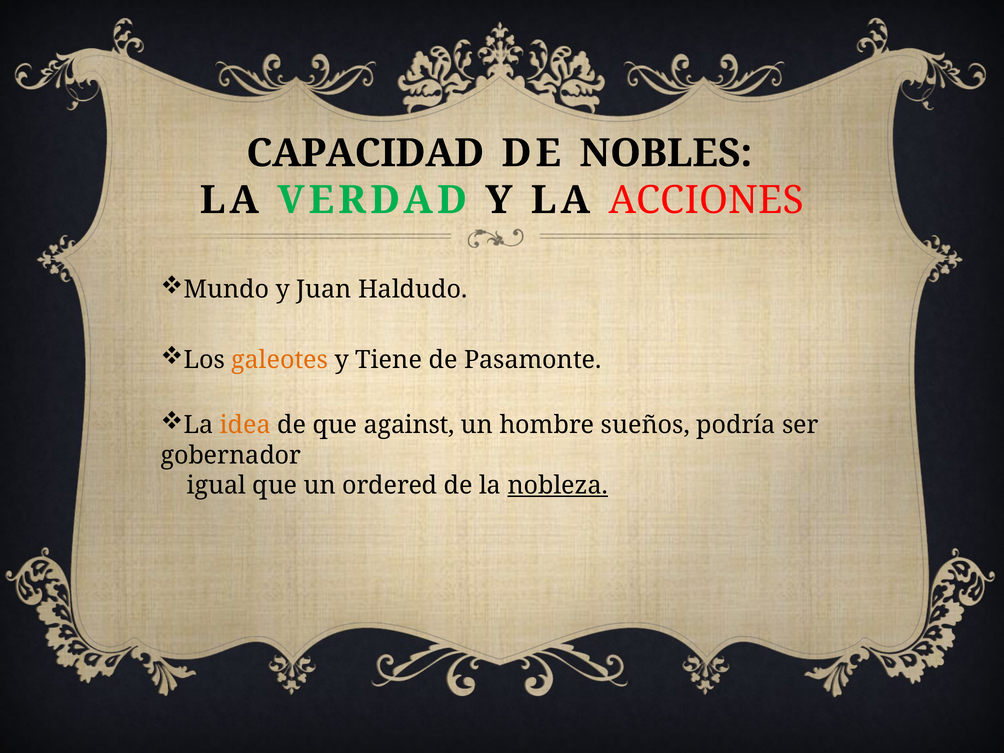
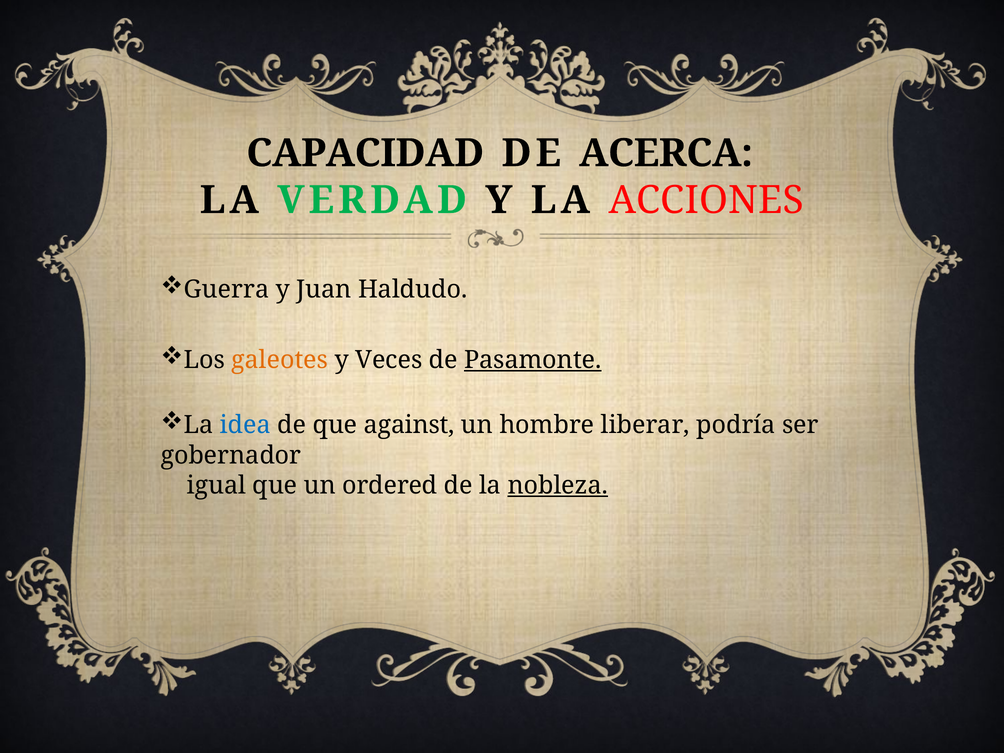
NOBLES: NOBLES -> ACERCA
Mundo: Mundo -> Guerra
Tiene: Tiene -> Veces
Pasamonte underline: none -> present
idea colour: orange -> blue
sueños: sueños -> liberar
